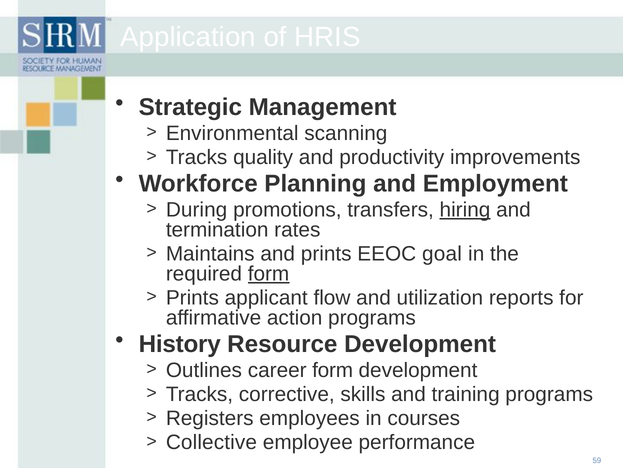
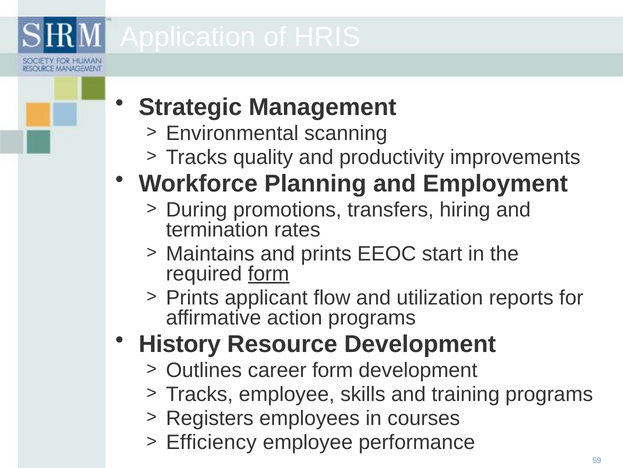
hiring underline: present -> none
goal: goal -> start
Tracks corrective: corrective -> employee
Collective: Collective -> Efficiency
